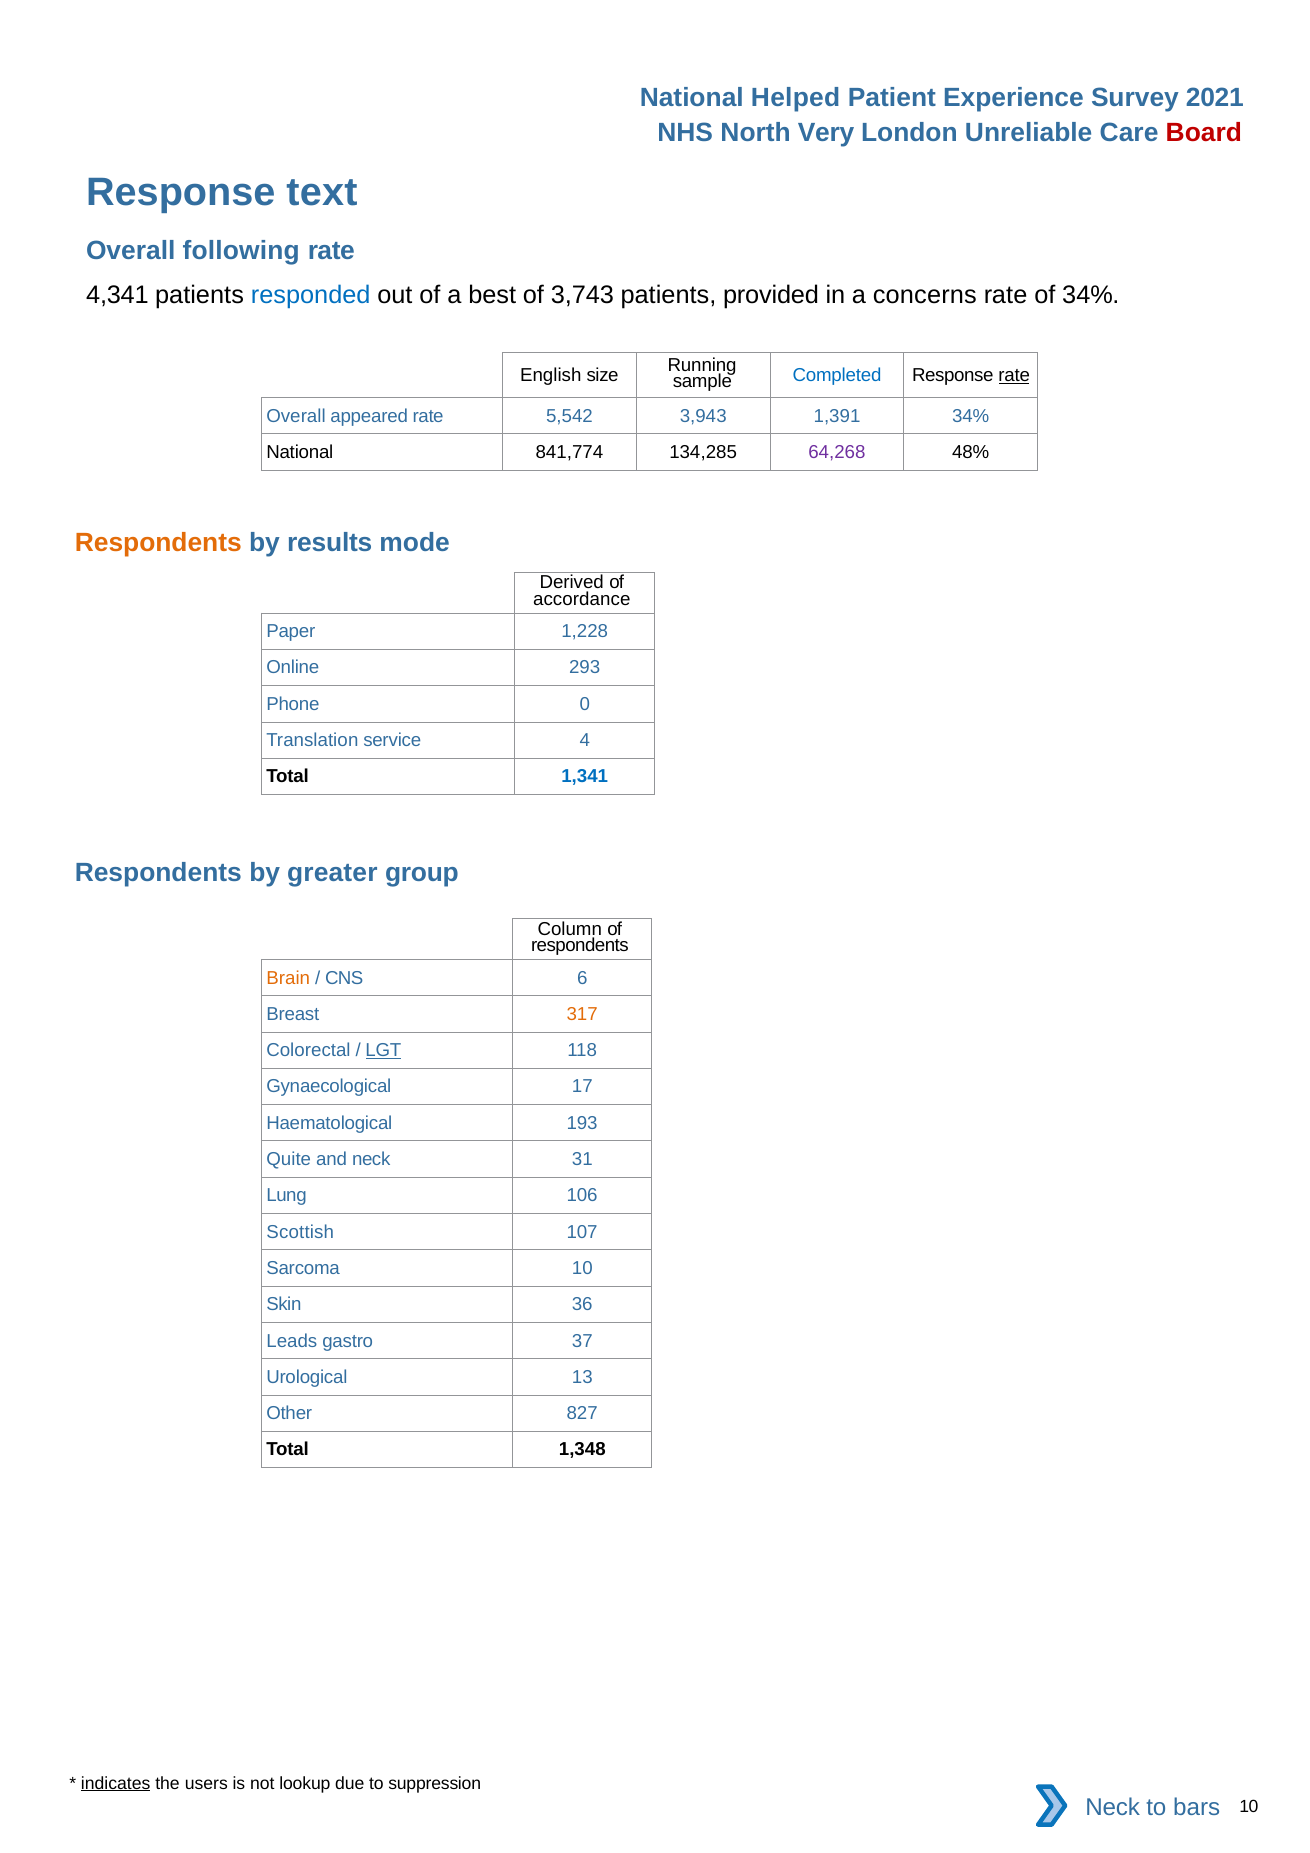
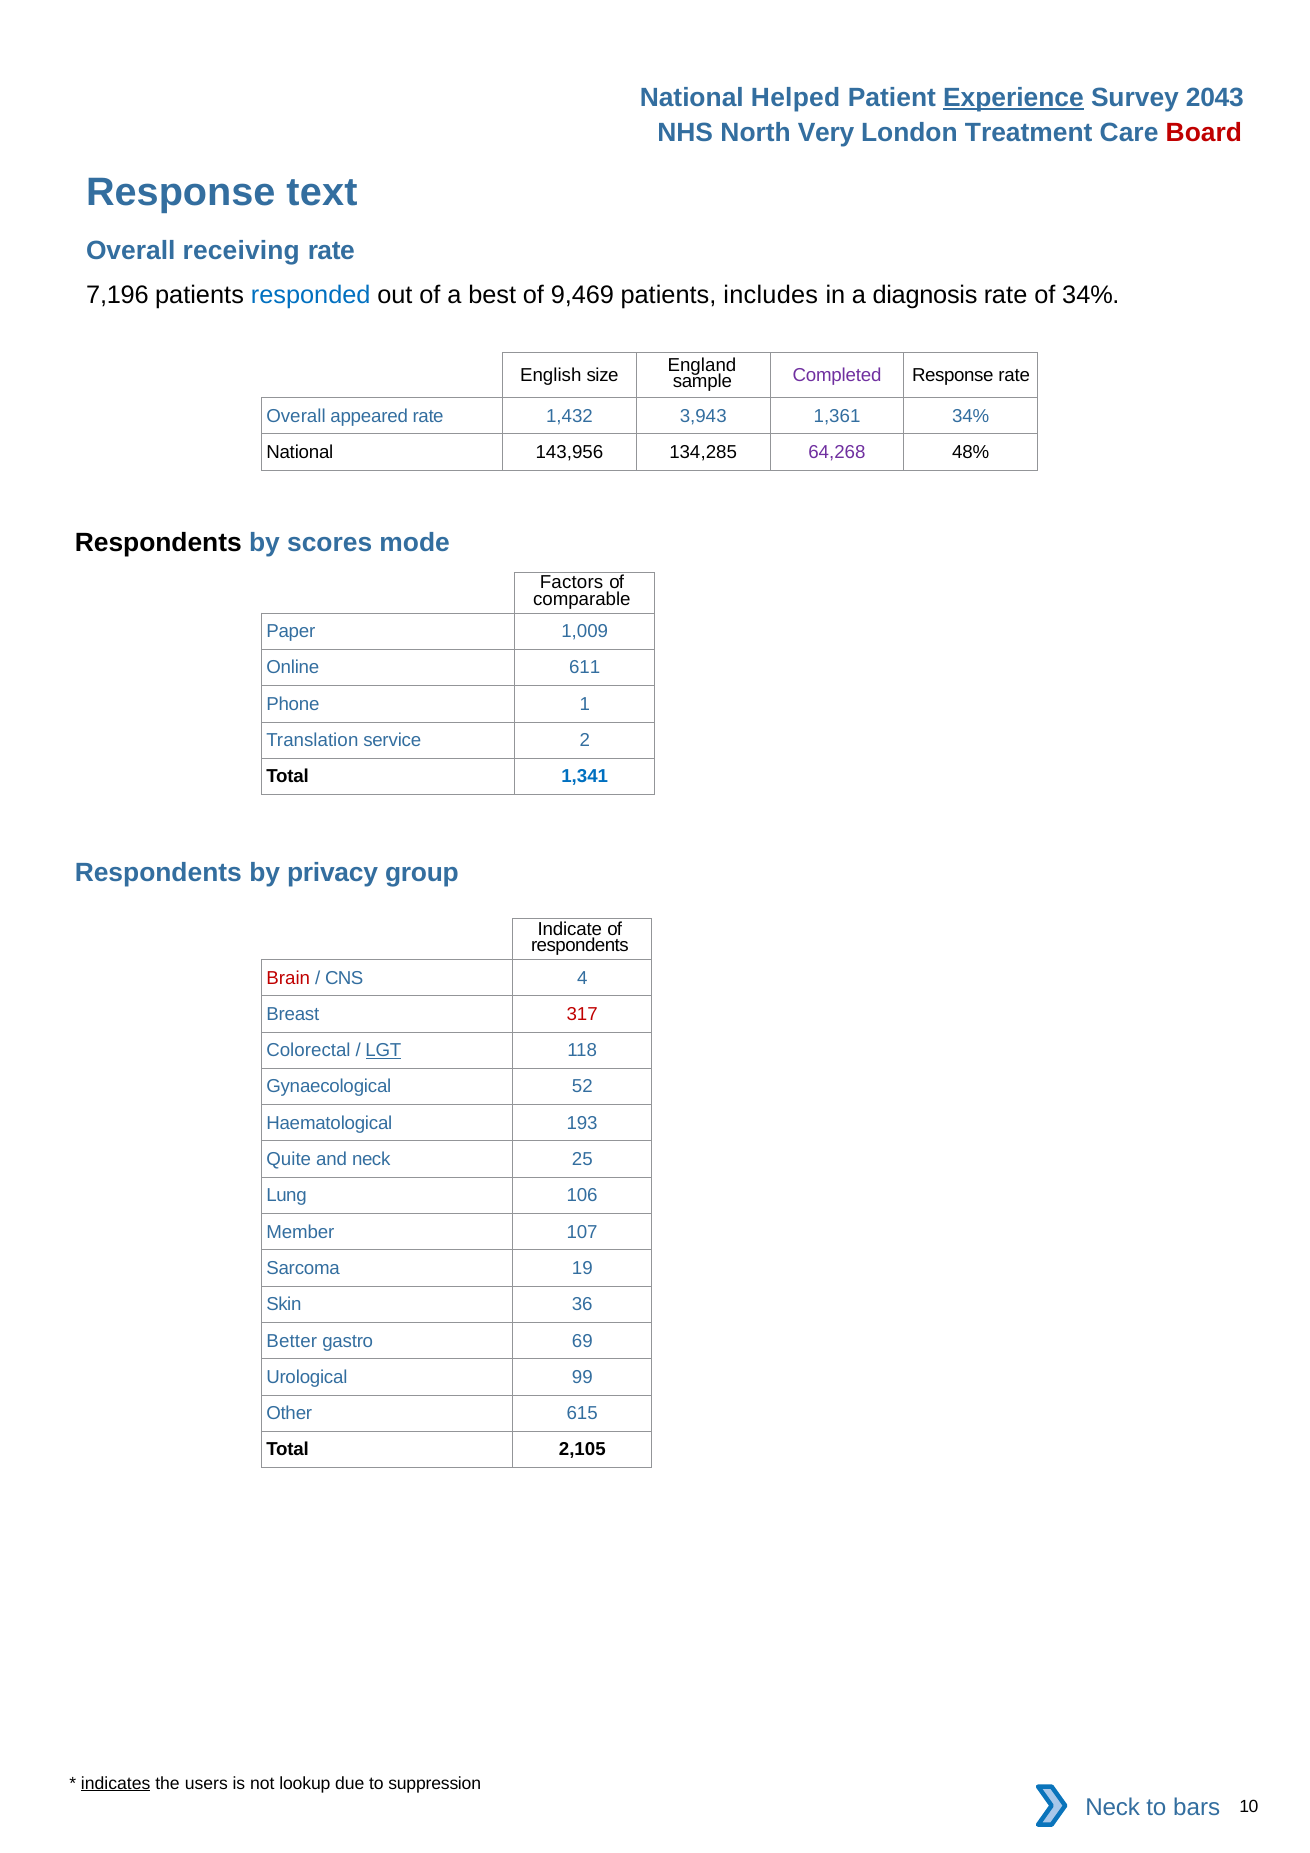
Experience underline: none -> present
2021: 2021 -> 2043
Unreliable: Unreliable -> Treatment
following: following -> receiving
4,341: 4,341 -> 7,196
3,743: 3,743 -> 9,469
provided: provided -> includes
concerns: concerns -> diagnosis
Running: Running -> England
Completed colour: blue -> purple
rate at (1014, 376) underline: present -> none
5,542: 5,542 -> 1,432
1,391: 1,391 -> 1,361
841,774: 841,774 -> 143,956
Respondents at (158, 543) colour: orange -> black
results: results -> scores
Derived: Derived -> Factors
accordance: accordance -> comparable
1,228: 1,228 -> 1,009
293: 293 -> 611
0: 0 -> 1
4: 4 -> 2
greater: greater -> privacy
Column: Column -> Indicate
Brain colour: orange -> red
6: 6 -> 4
317 colour: orange -> red
17: 17 -> 52
31: 31 -> 25
Scottish: Scottish -> Member
Sarcoma 10: 10 -> 19
Leads: Leads -> Better
37: 37 -> 69
13: 13 -> 99
827: 827 -> 615
1,348: 1,348 -> 2,105
